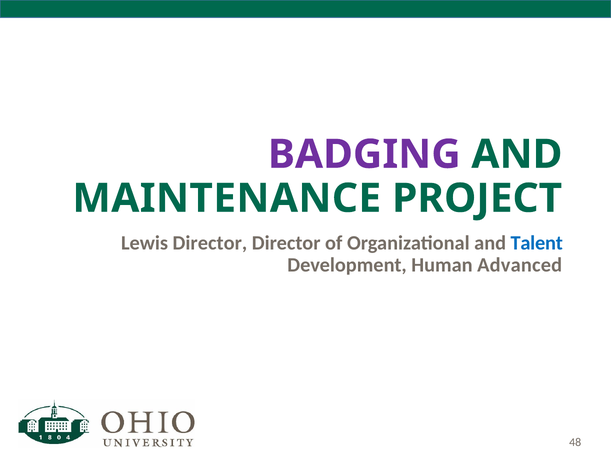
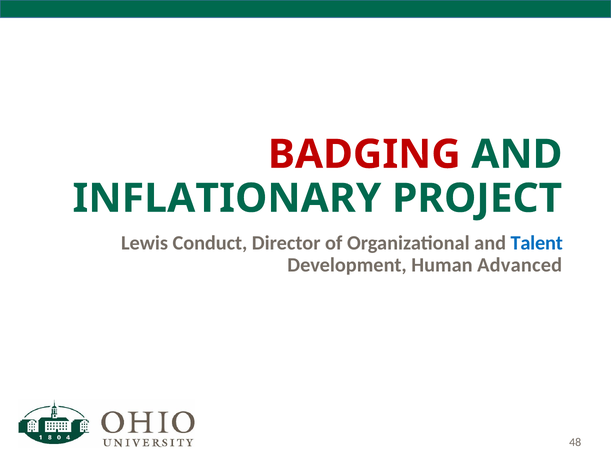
BADGING colour: purple -> red
MAINTENANCE: MAINTENANCE -> INFLATIONARY
Lewis Director: Director -> Conduct
